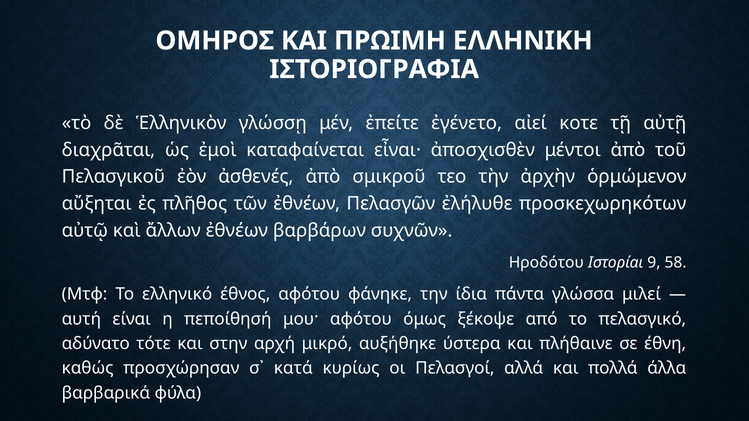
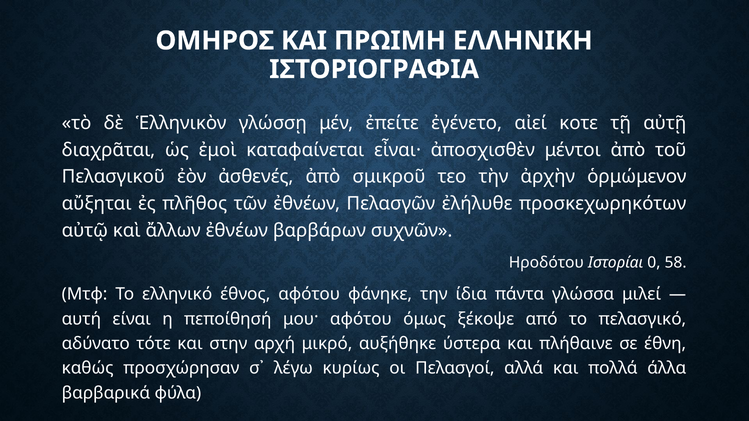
9: 9 -> 0
κατά: κατά -> λέγω
